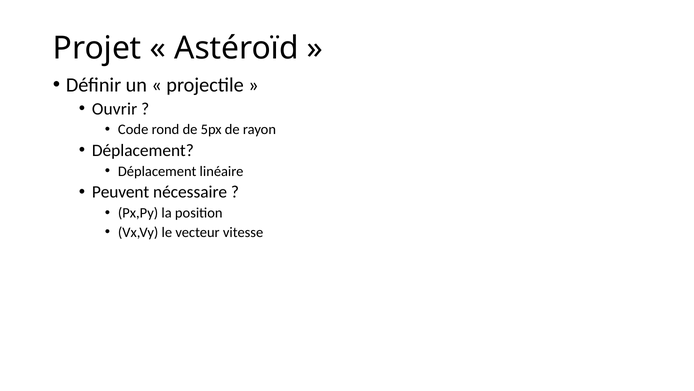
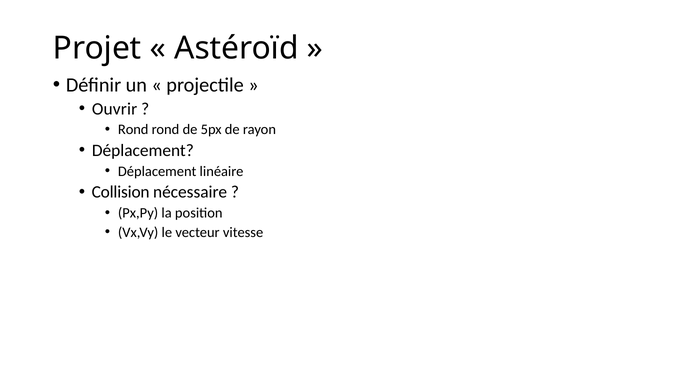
Code at (133, 129): Code -> Rond
Peuvent: Peuvent -> Collision
